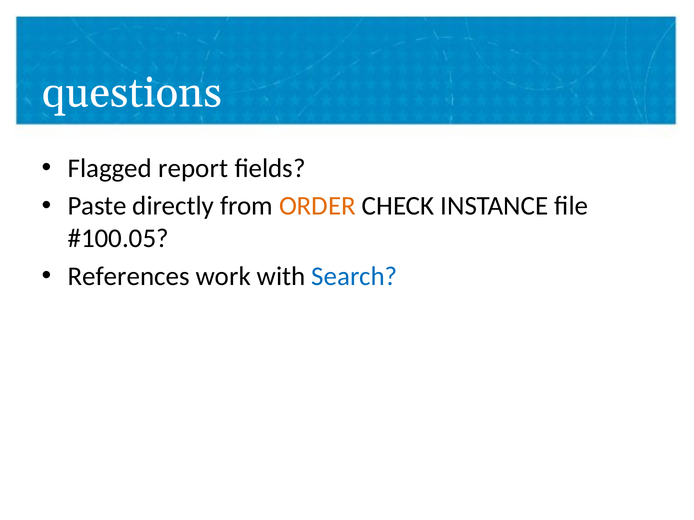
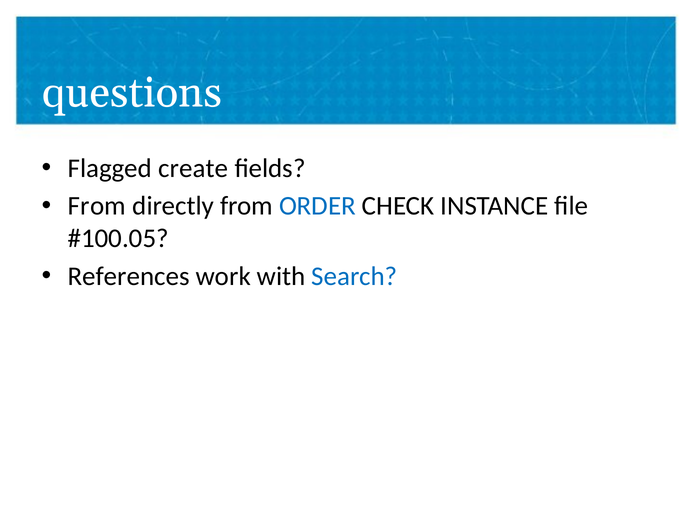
report: report -> create
Paste at (97, 206): Paste -> From
ORDER colour: orange -> blue
